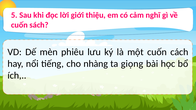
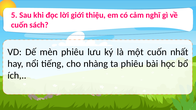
cách: cách -> nhất
ta giọng: giọng -> phiêu
